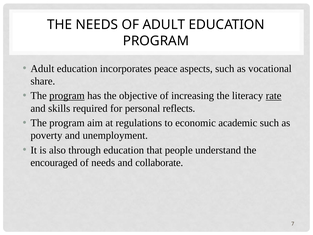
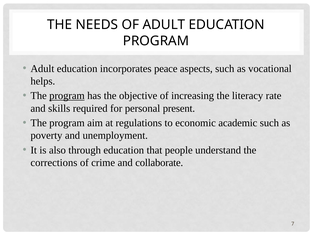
share: share -> helps
rate underline: present -> none
reflects: reflects -> present
encouraged: encouraged -> corrections
of needs: needs -> crime
